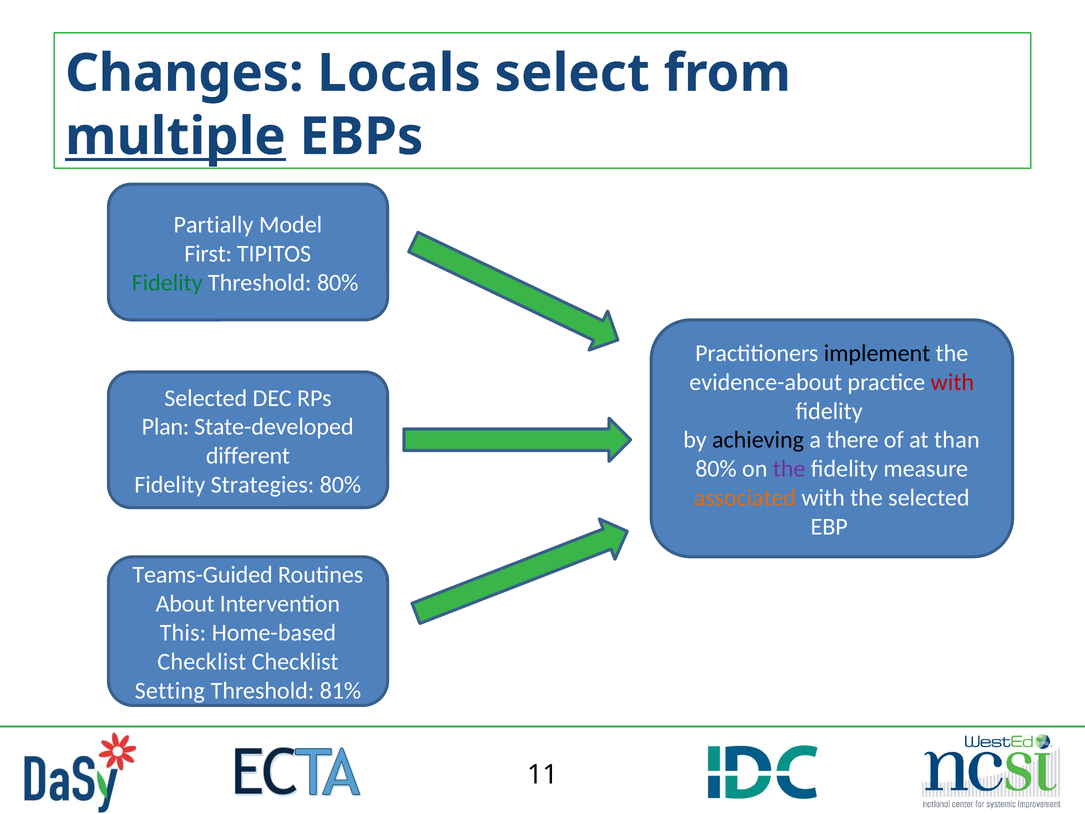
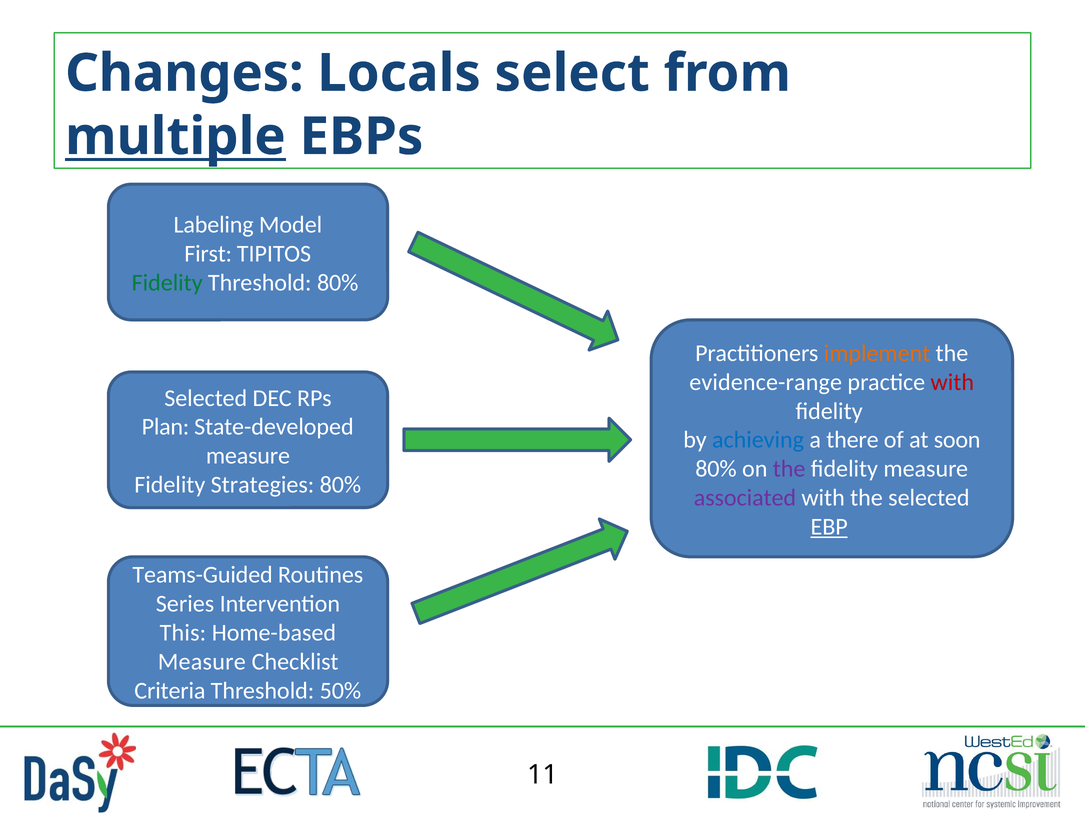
Partially: Partially -> Labeling
implement colour: black -> orange
evidence-about: evidence-about -> evidence-range
achieving colour: black -> blue
than: than -> soon
different at (248, 456): different -> measure
associated colour: orange -> purple
EBP underline: none -> present
About: About -> Series
Checklist at (202, 662): Checklist -> Measure
Setting: Setting -> Criteria
81%: 81% -> 50%
